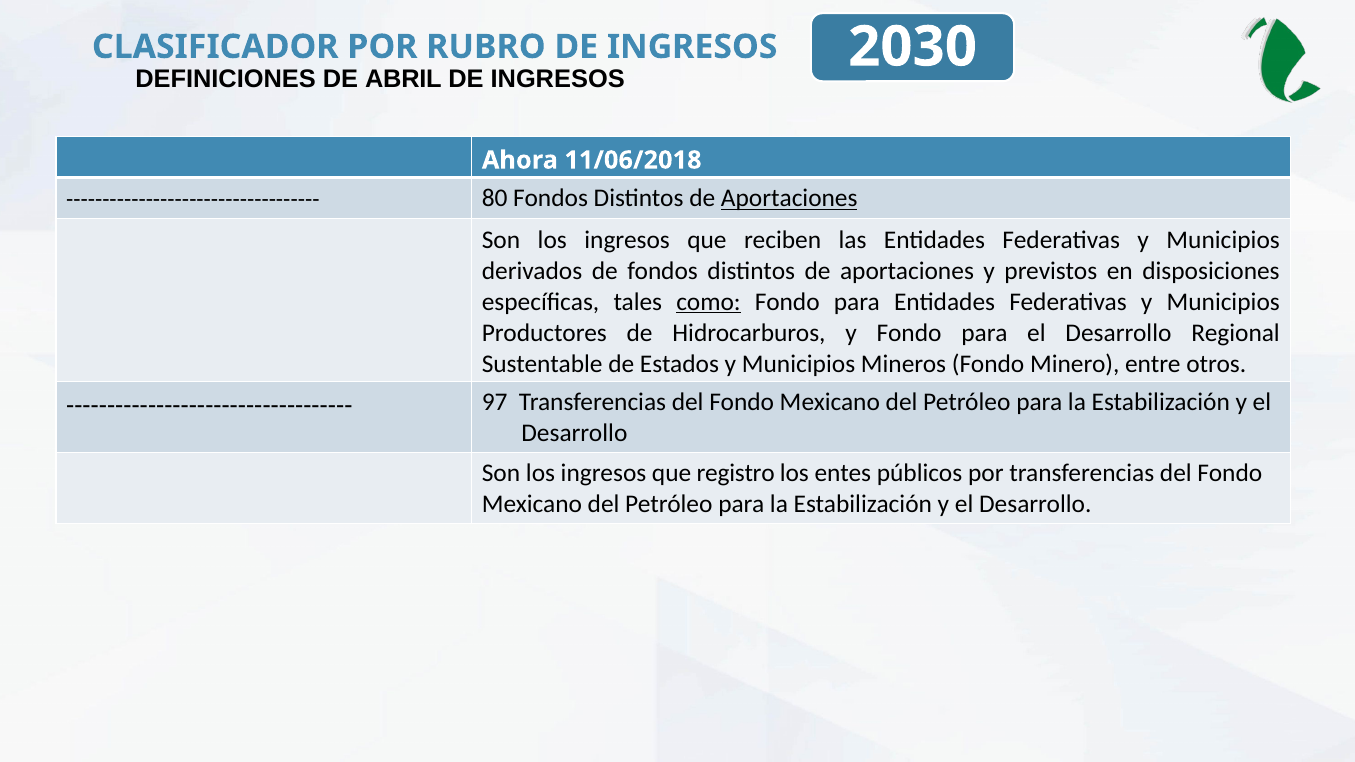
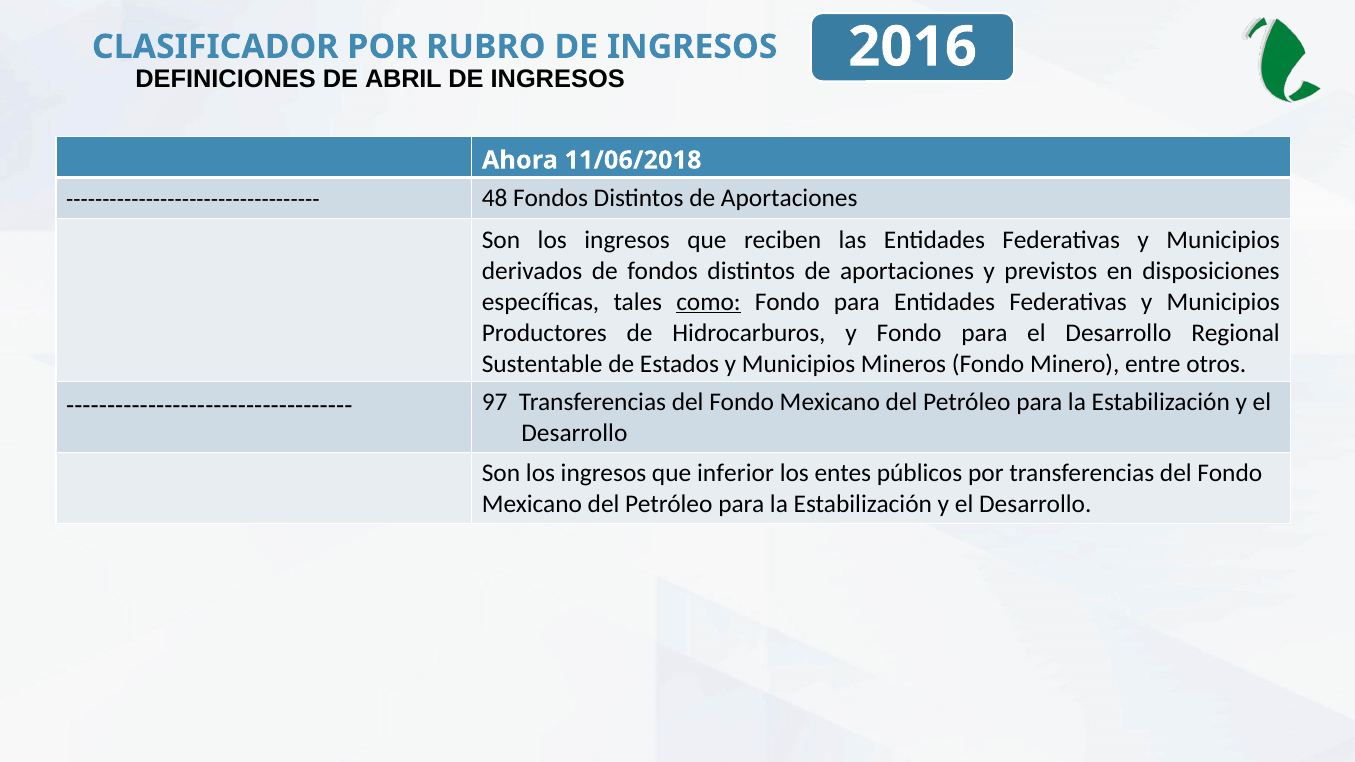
2030: 2030 -> 2016
80: 80 -> 48
Aportaciones at (789, 199) underline: present -> none
registro: registro -> inferior
